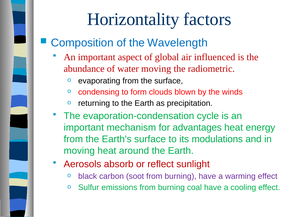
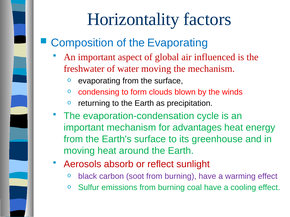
the Wavelength: Wavelength -> Evaporating
abundance: abundance -> freshwater
the radiometric: radiometric -> mechanism
modulations: modulations -> greenhouse
